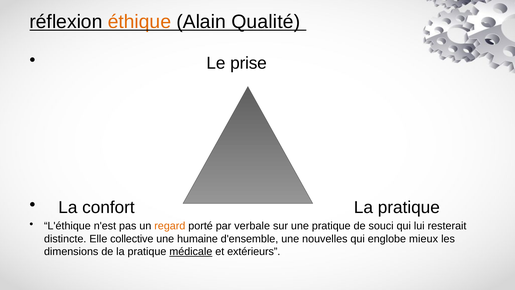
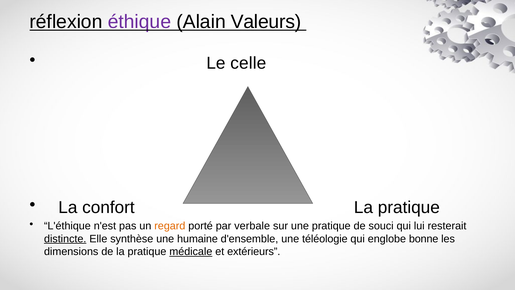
éthique colour: orange -> purple
Qualité: Qualité -> Valeurs
prise: prise -> celle
distincte underline: none -> present
collective: collective -> synthèse
nouvelles: nouvelles -> téléologie
mieux: mieux -> bonne
